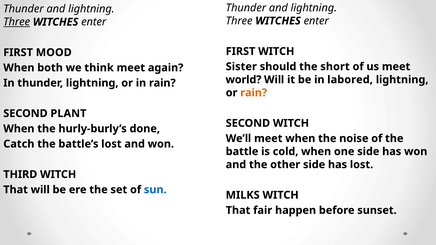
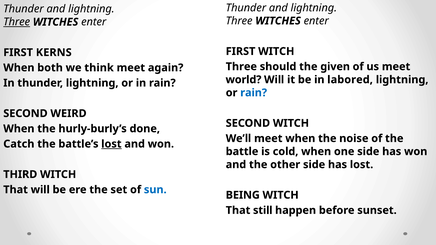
MOOD: MOOD -> KERNS
Sister at (241, 67): Sister -> Three
short: short -> given
rain at (254, 93) colour: orange -> blue
PLANT: PLANT -> WEIRD
lost at (111, 144) underline: none -> present
MILKS: MILKS -> BEING
fair: fair -> still
